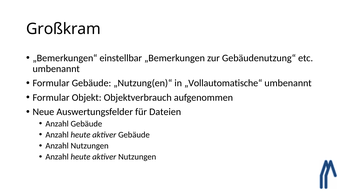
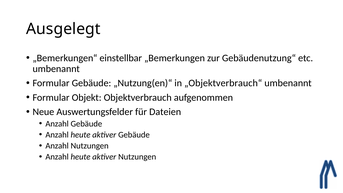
Großkram: Großkram -> Ausgelegt
„Vollautomatische“: „Vollautomatische“ -> „Objektverbrauch“
